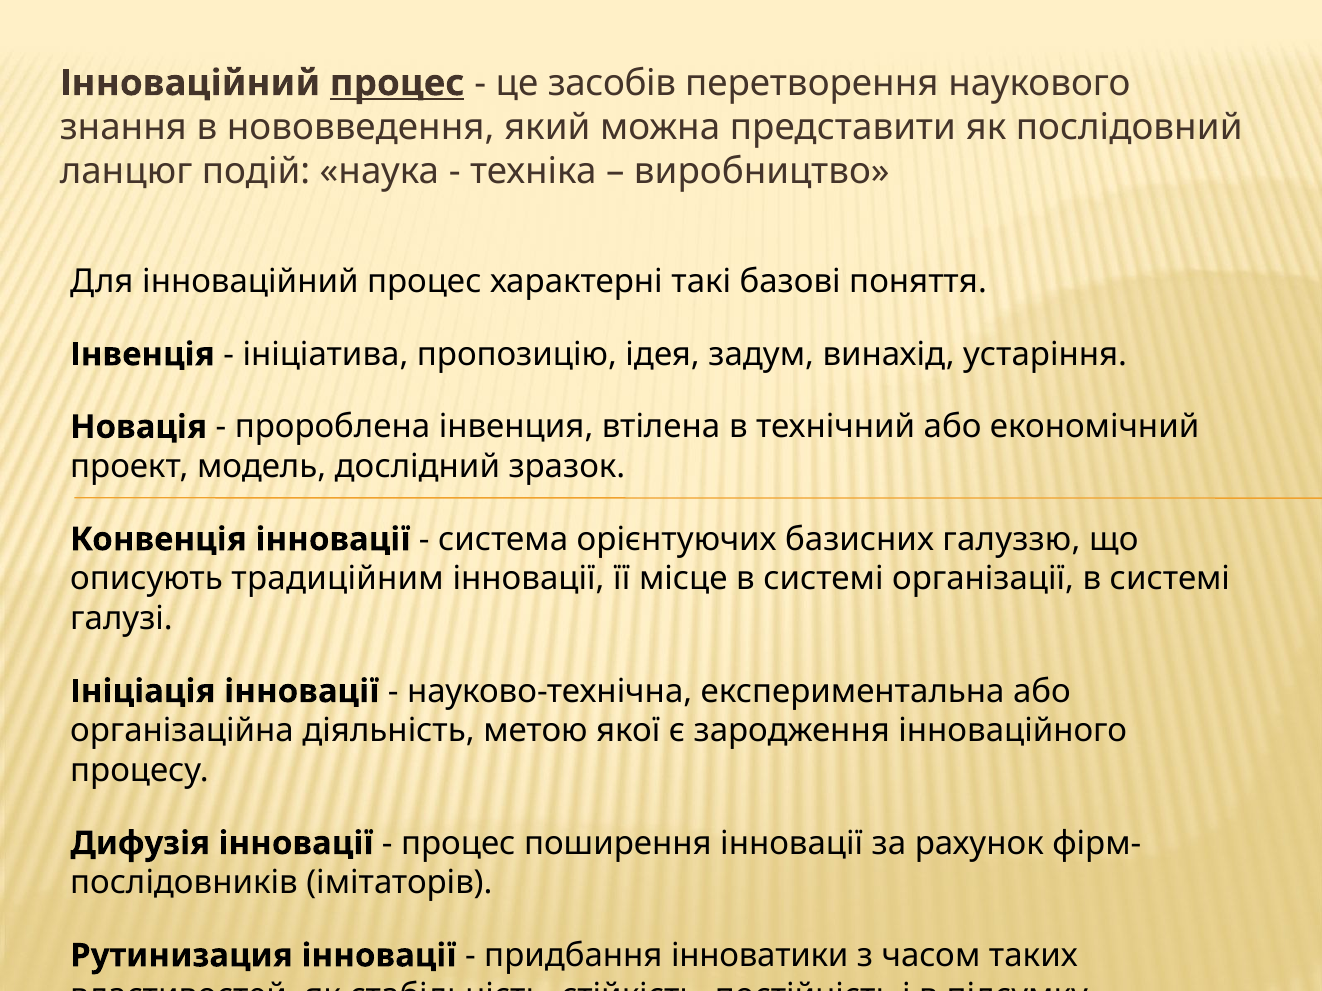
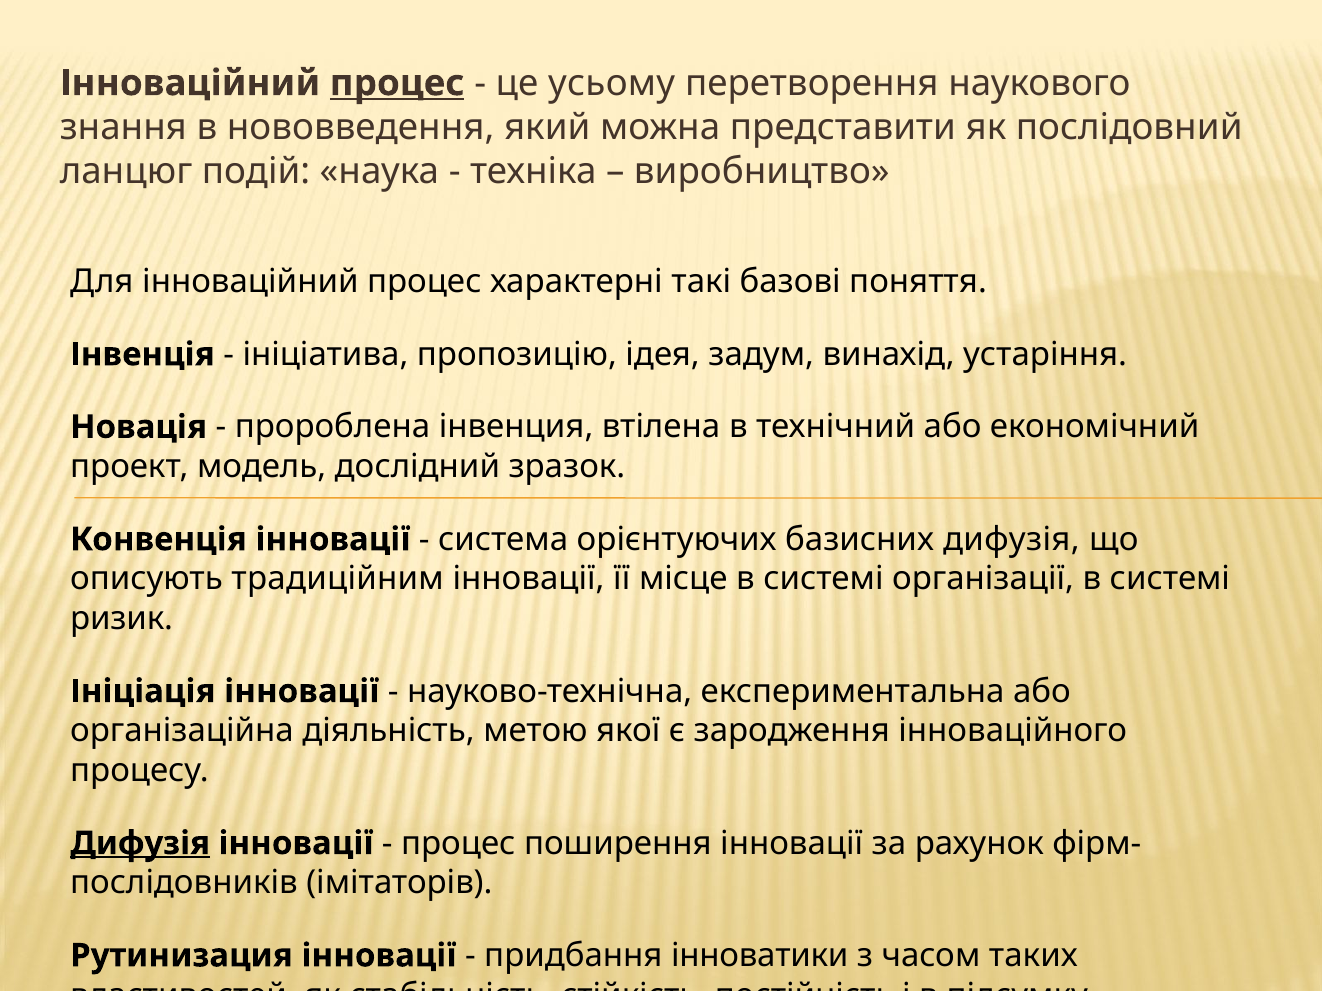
засобів: засобів -> усьому
базисних галуззю: галуззю -> дифузія
галузі: галузі -> ризик
Дифузія at (140, 844) underline: none -> present
